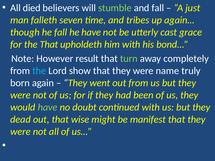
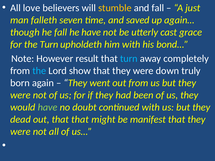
died: died -> love
stumble colour: light green -> yellow
tribes: tribes -> saved
the That: That -> Turn
turn at (129, 59) colour: light green -> light blue
name: name -> down
that wise: wise -> that
